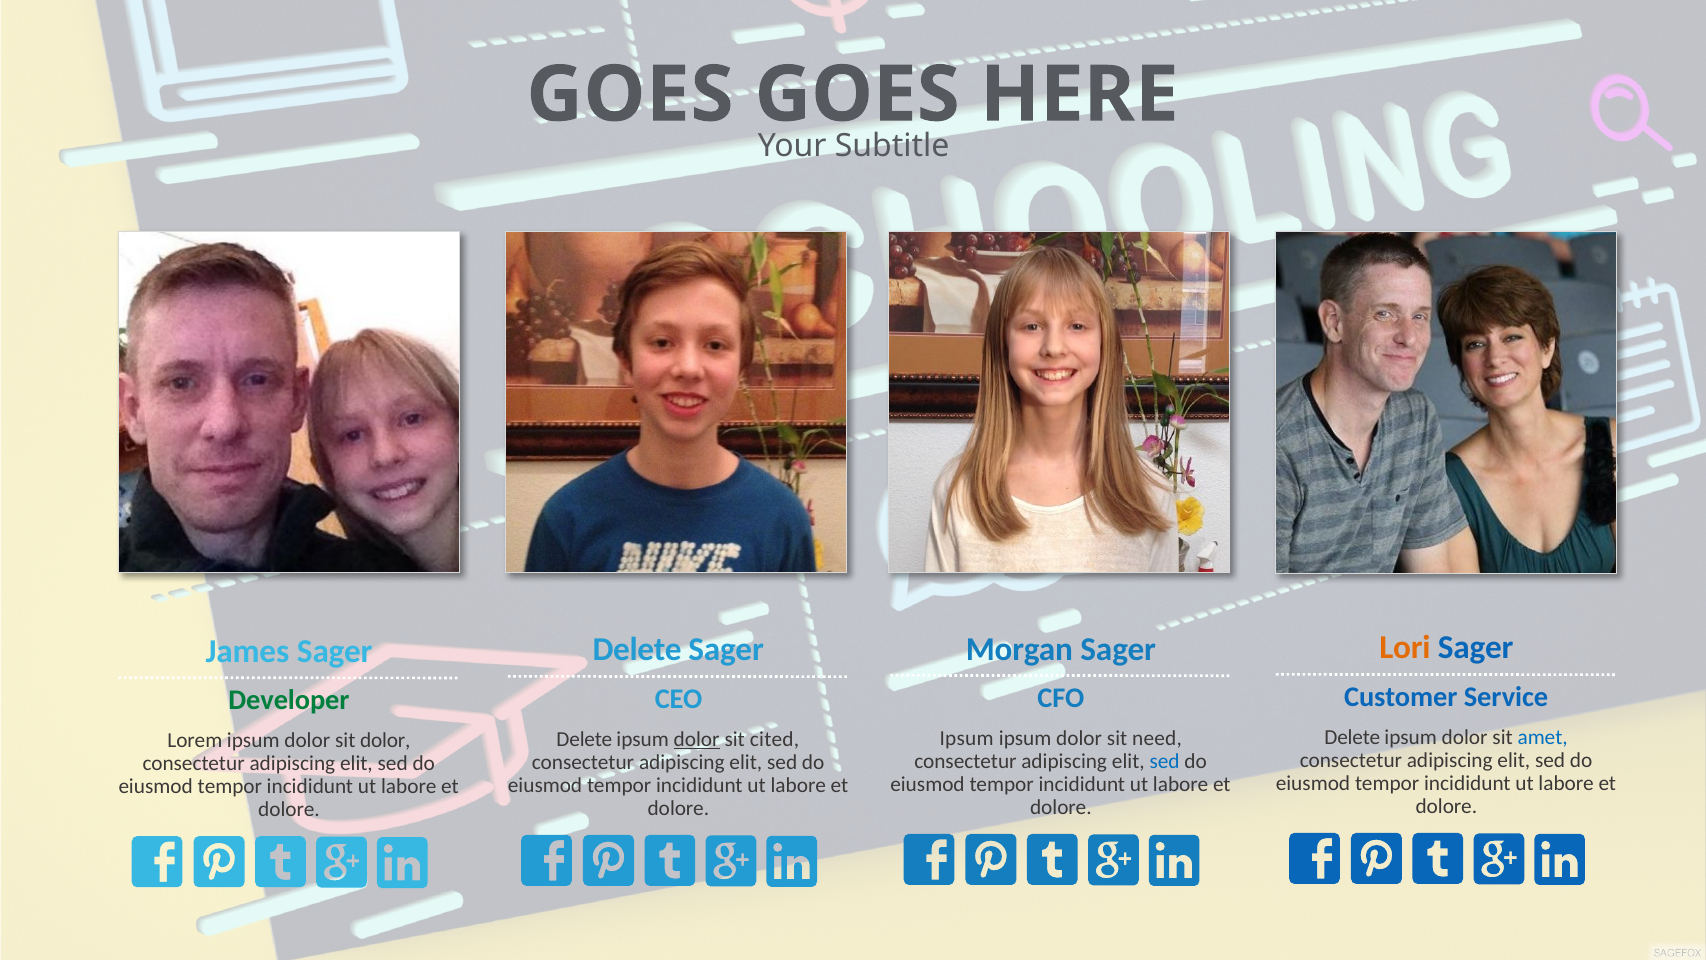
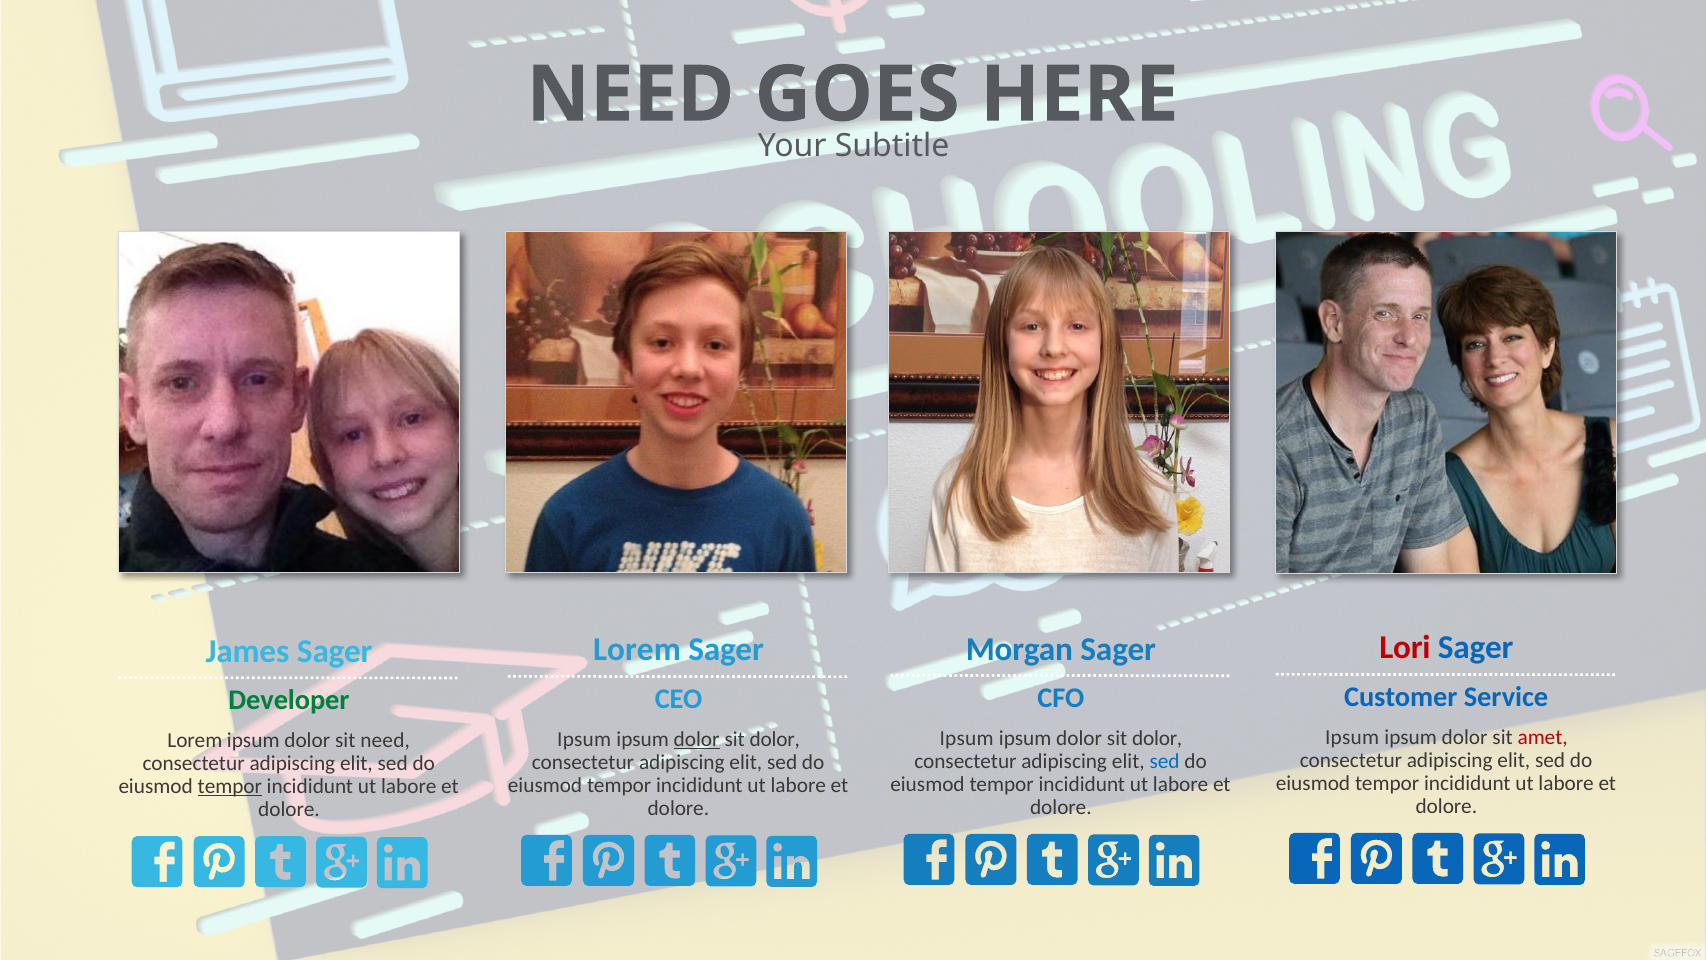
GOES at (630, 95): GOES -> NEED
Lori colour: orange -> red
Delete at (637, 650): Delete -> Lorem
Delete at (1352, 737): Delete -> Ipsum
amet colour: blue -> red
need at (1157, 738): need -> dolor
Delete at (584, 739): Delete -> Ipsum
cited at (775, 739): cited -> dolor
sit dolor: dolor -> need
tempor at (230, 786) underline: none -> present
